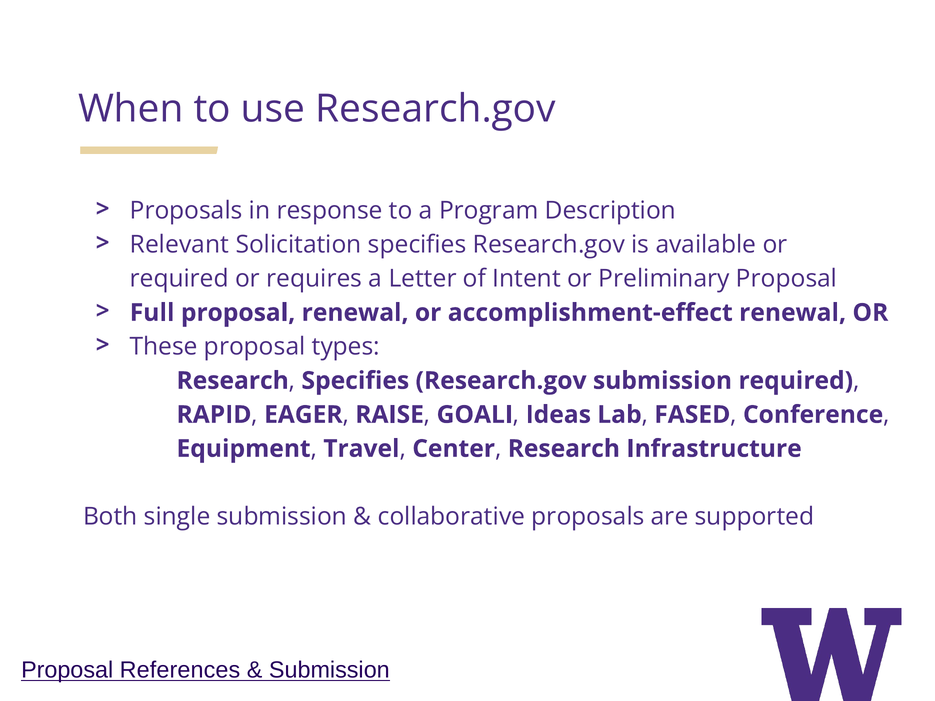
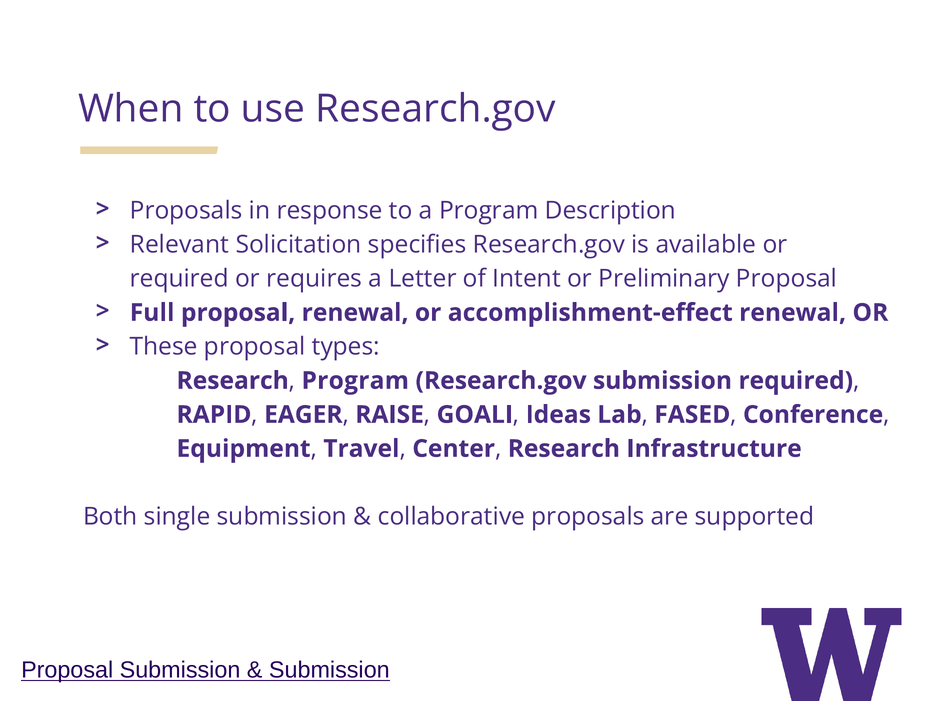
Research Specifies: Specifies -> Program
Proposal References: References -> Submission
